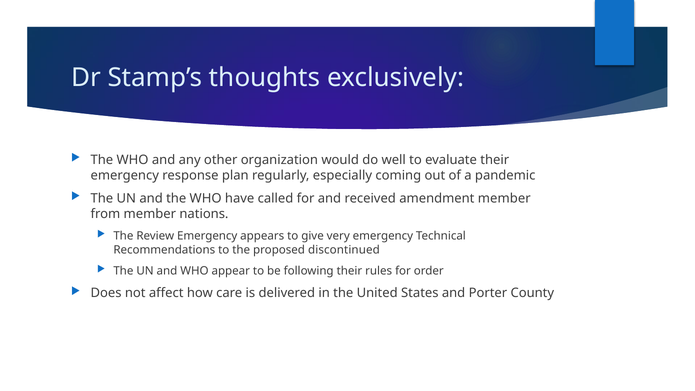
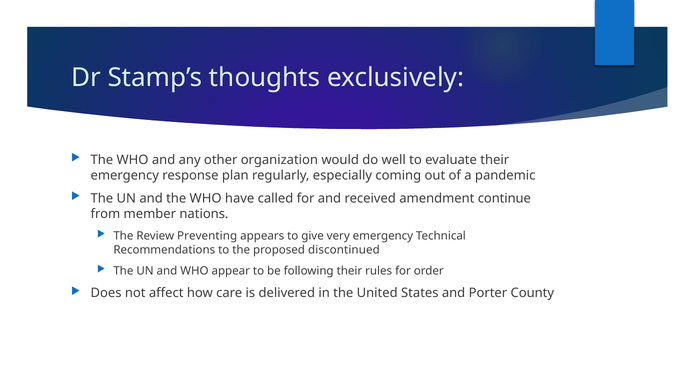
amendment member: member -> continue
Review Emergency: Emergency -> Preventing
